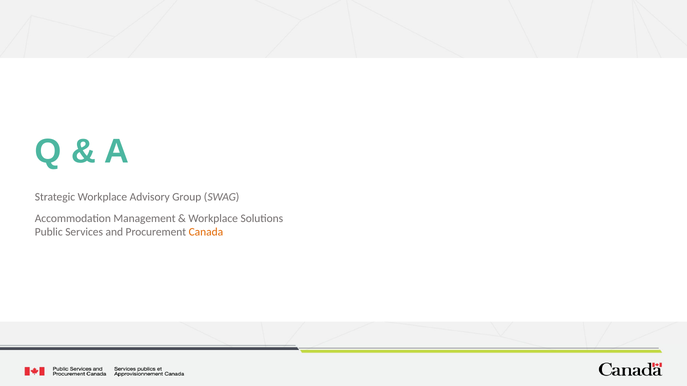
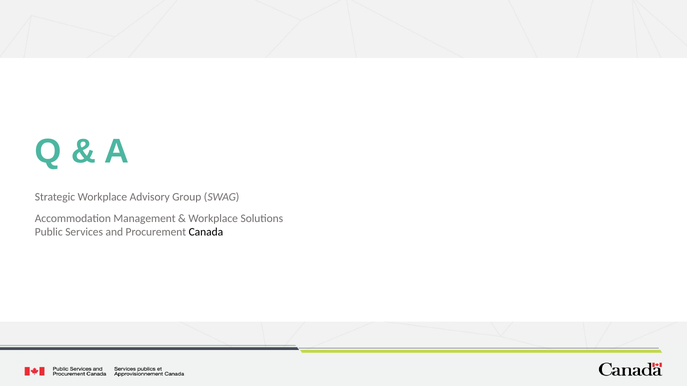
Canada colour: orange -> black
